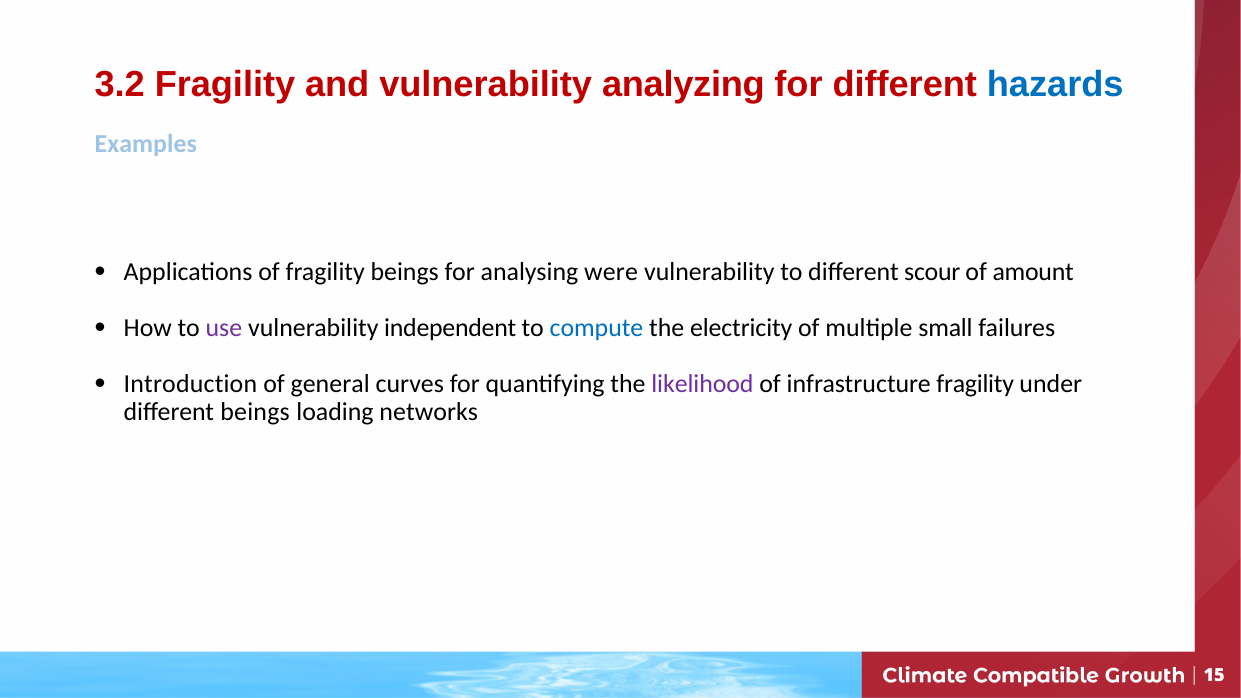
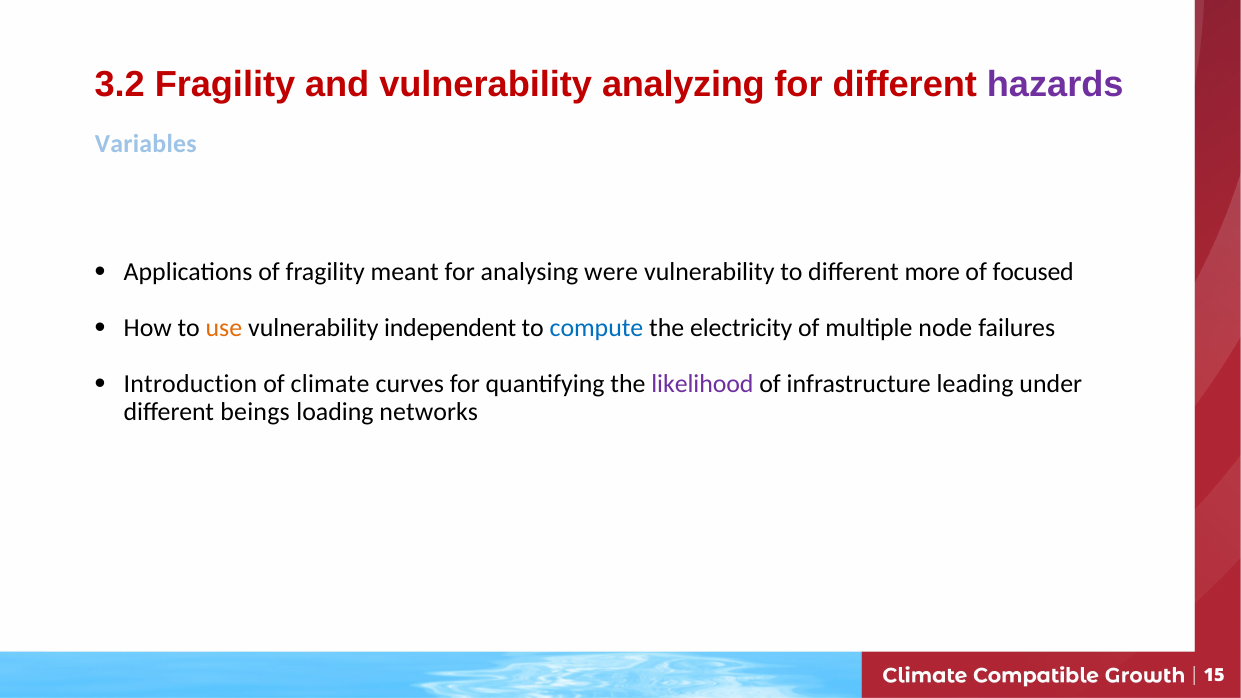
hazards colour: blue -> purple
Examples: Examples -> Variables
fragility beings: beings -> meant
scour: scour -> more
amount: amount -> focused
use colour: purple -> orange
small: small -> node
general: general -> climate
infrastructure fragility: fragility -> leading
